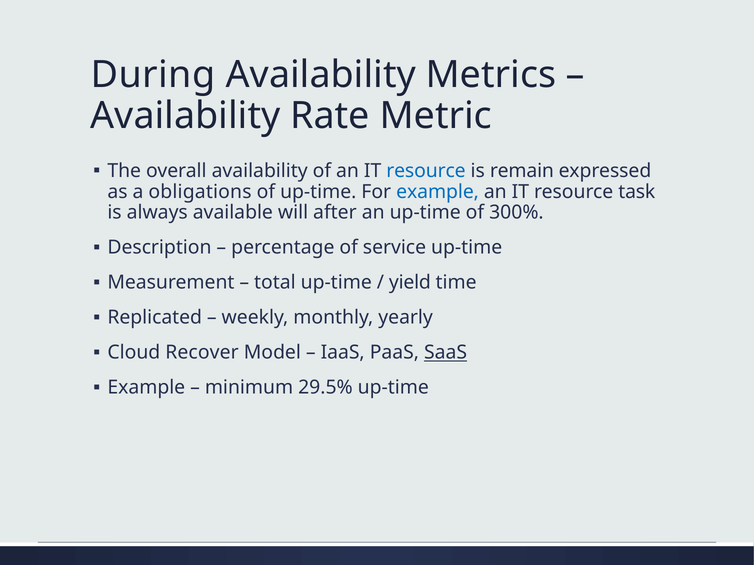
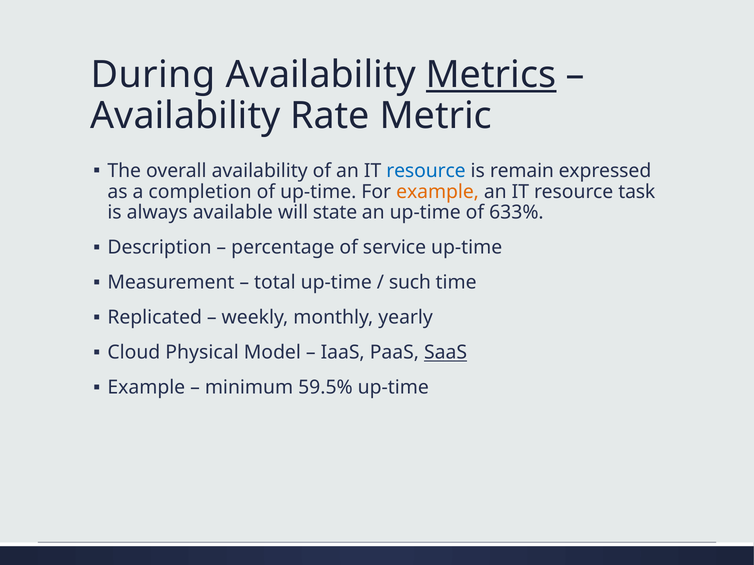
Metrics underline: none -> present
obligations: obligations -> completion
example at (438, 192) colour: blue -> orange
after: after -> state
300%: 300% -> 633%
yield: yield -> such
Recover: Recover -> Physical
29.5%: 29.5% -> 59.5%
